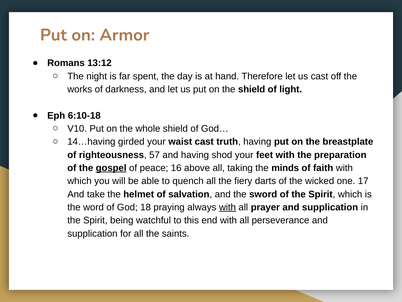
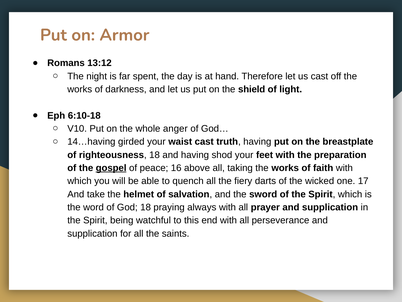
whole shield: shield -> anger
righteousness 57: 57 -> 18
taking the minds: minds -> works
with at (227, 207) underline: present -> none
